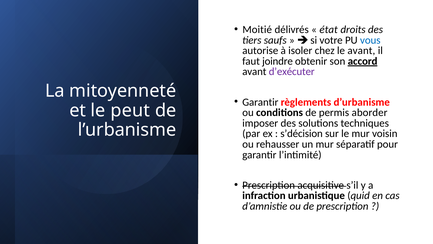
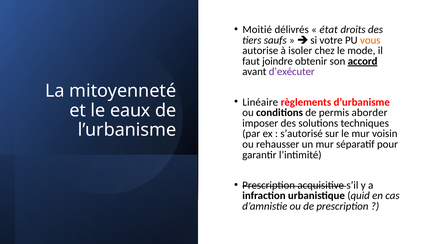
vous colour: blue -> orange
le avant: avant -> mode
Garantir at (260, 102): Garantir -> Linéaire
peut: peut -> eaux
s’décision: s’décision -> s’autorisé
